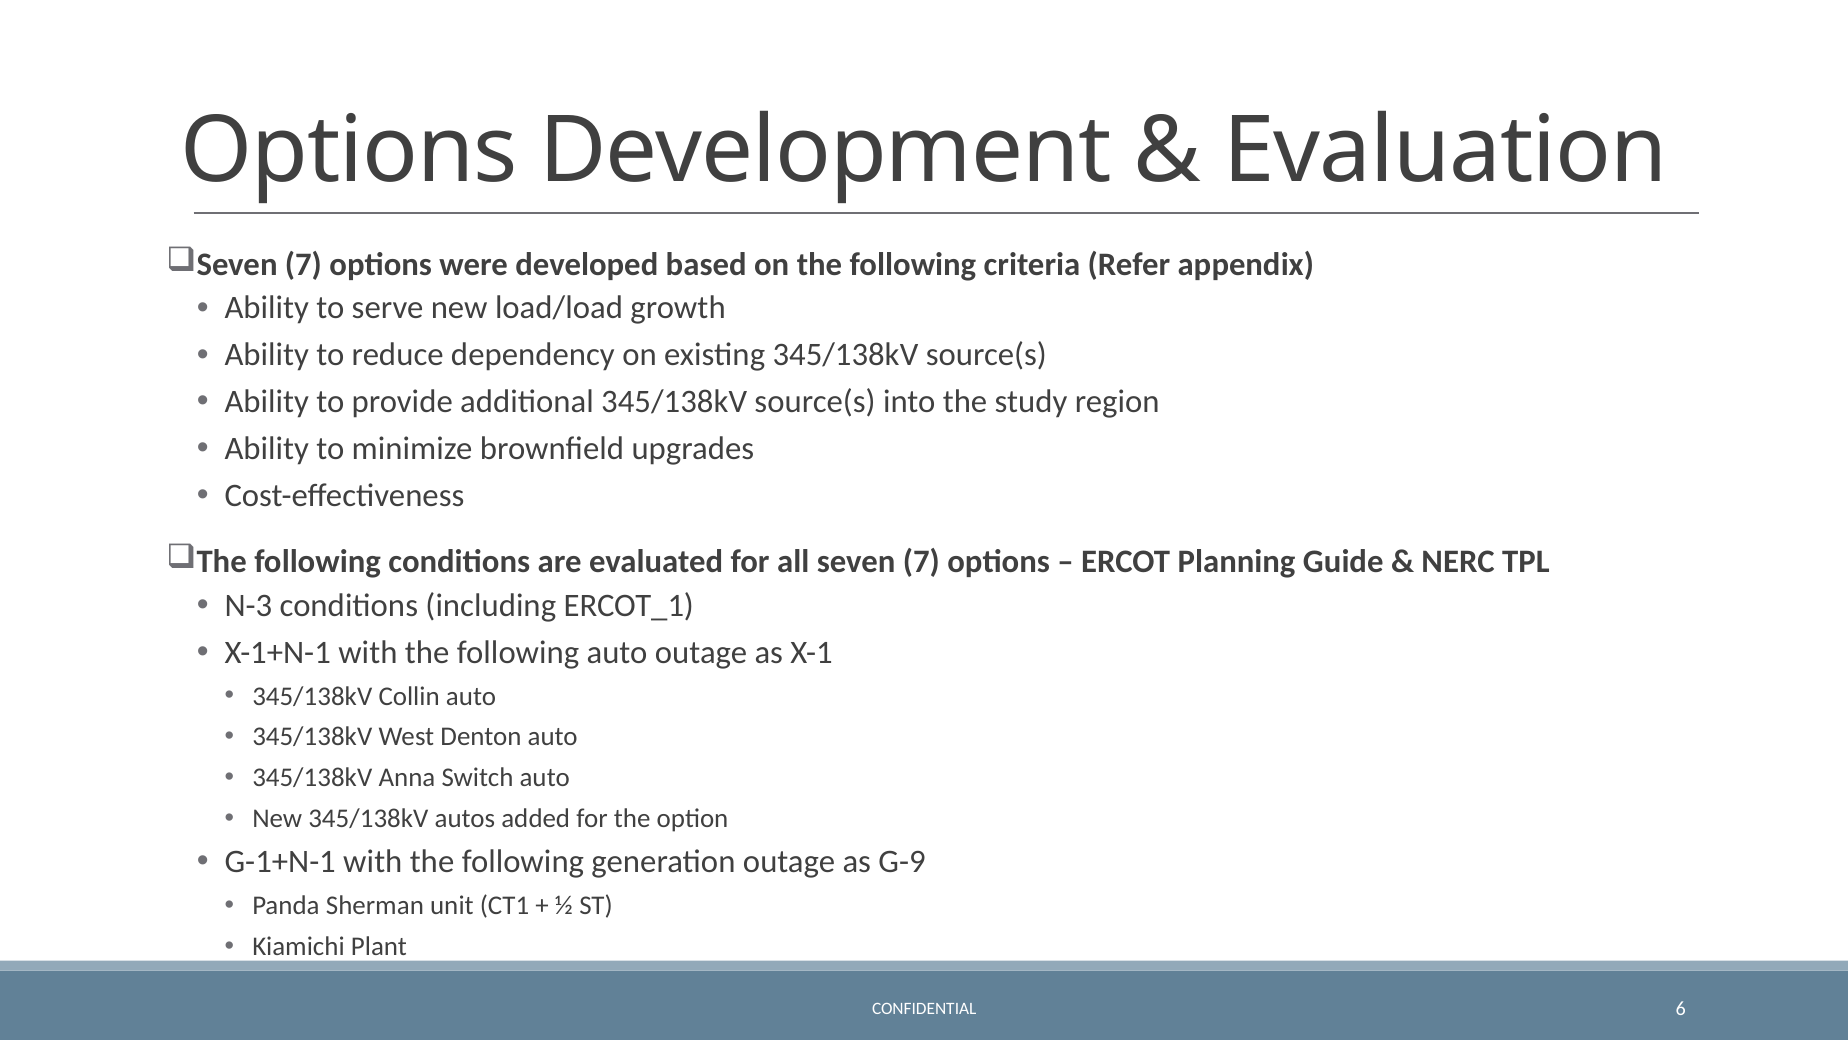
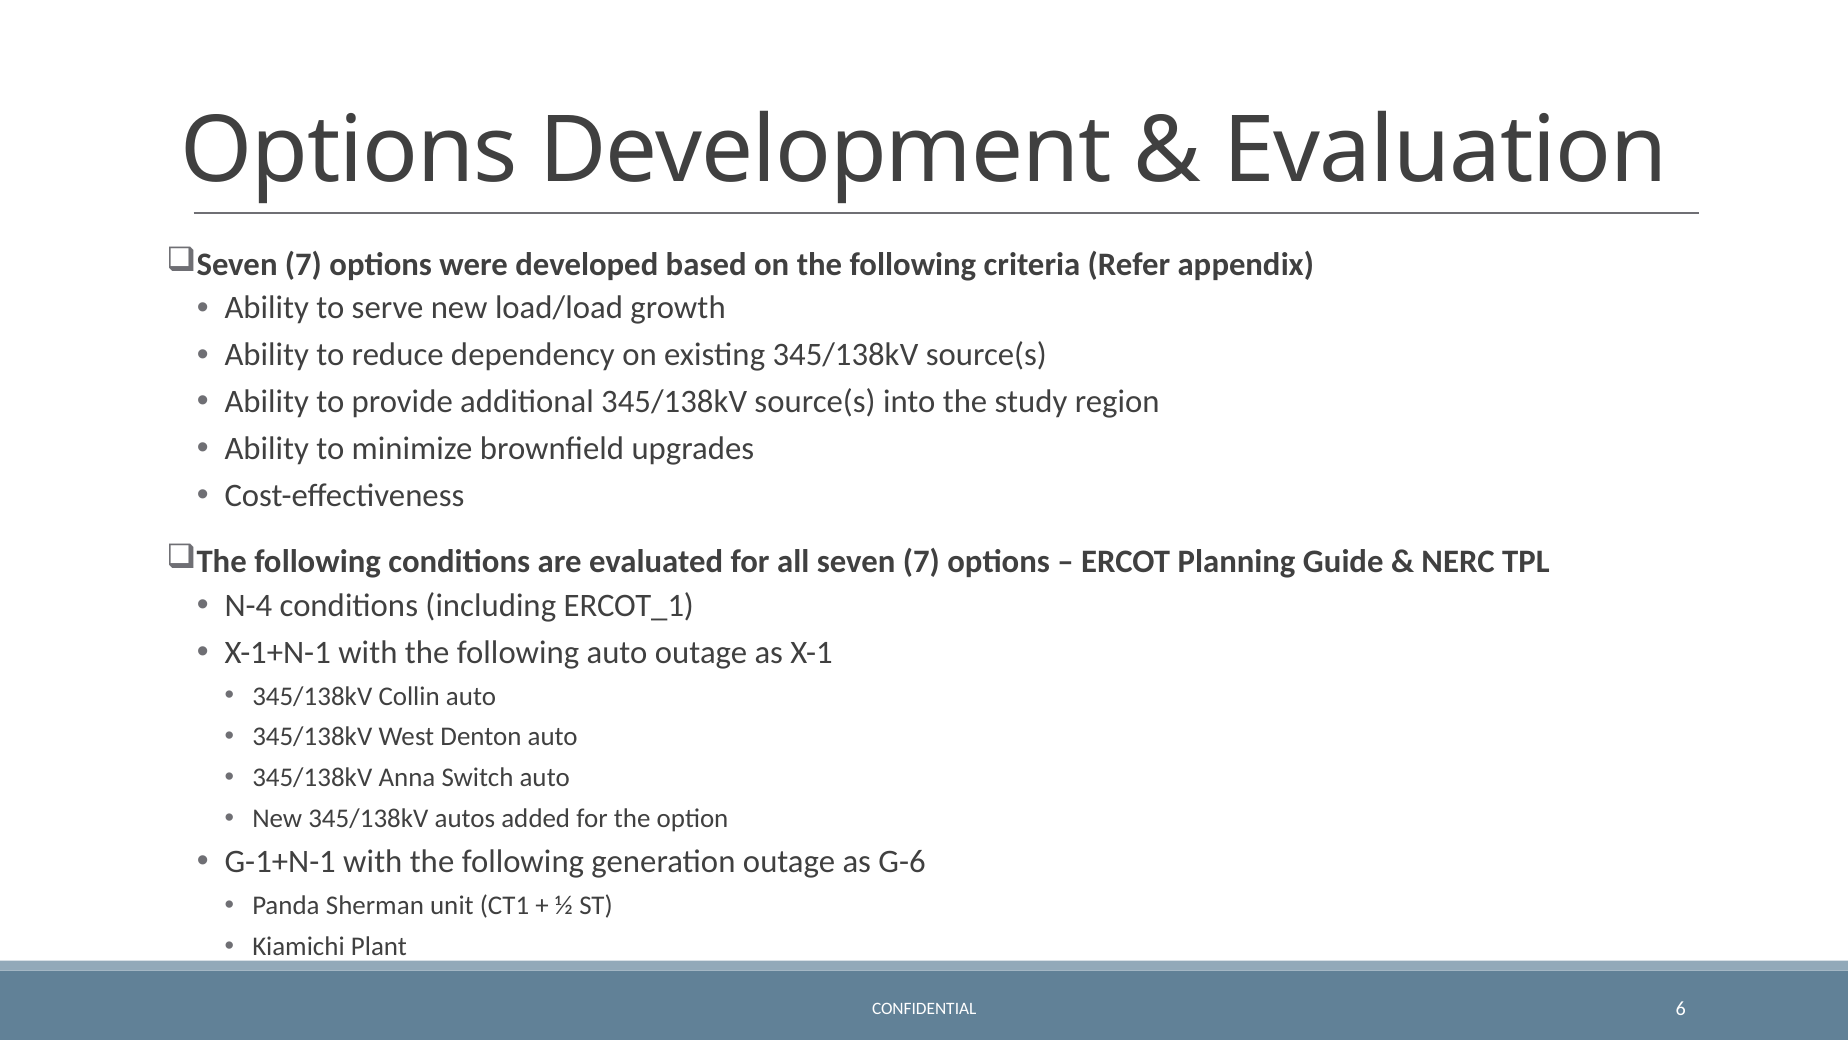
N-3: N-3 -> N-4
G-9: G-9 -> G-6
